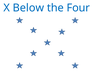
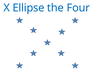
Below: Below -> Ellipse
